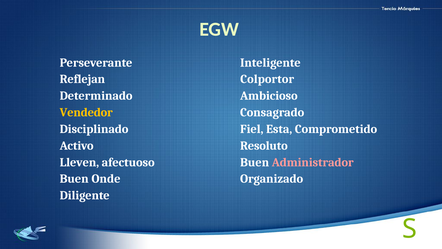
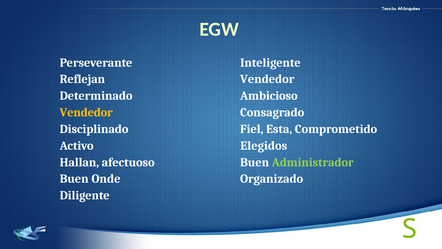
Colportor at (267, 79): Colportor -> Vendedor
Resoluto: Resoluto -> Elegidos
Lleven: Lleven -> Hallan
Administrador colour: pink -> light green
